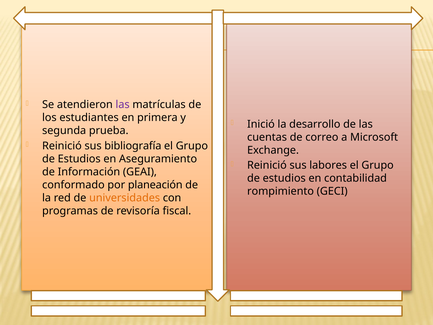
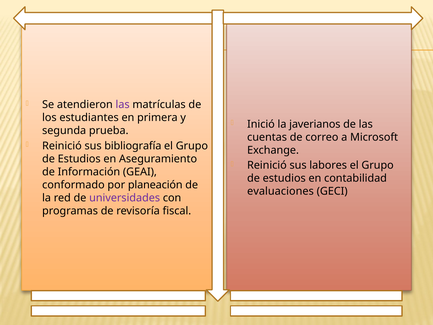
desarrollo: desarrollo -> javerianos
rompimiento: rompimiento -> evaluaciones
universidades colour: orange -> purple
